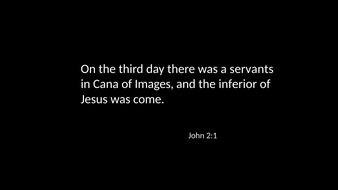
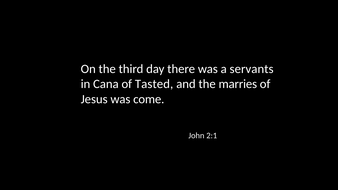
Images: Images -> Tasted
inferior: inferior -> marries
